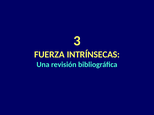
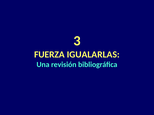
INTRÍNSECAS: INTRÍNSECAS -> IGUALARLAS
